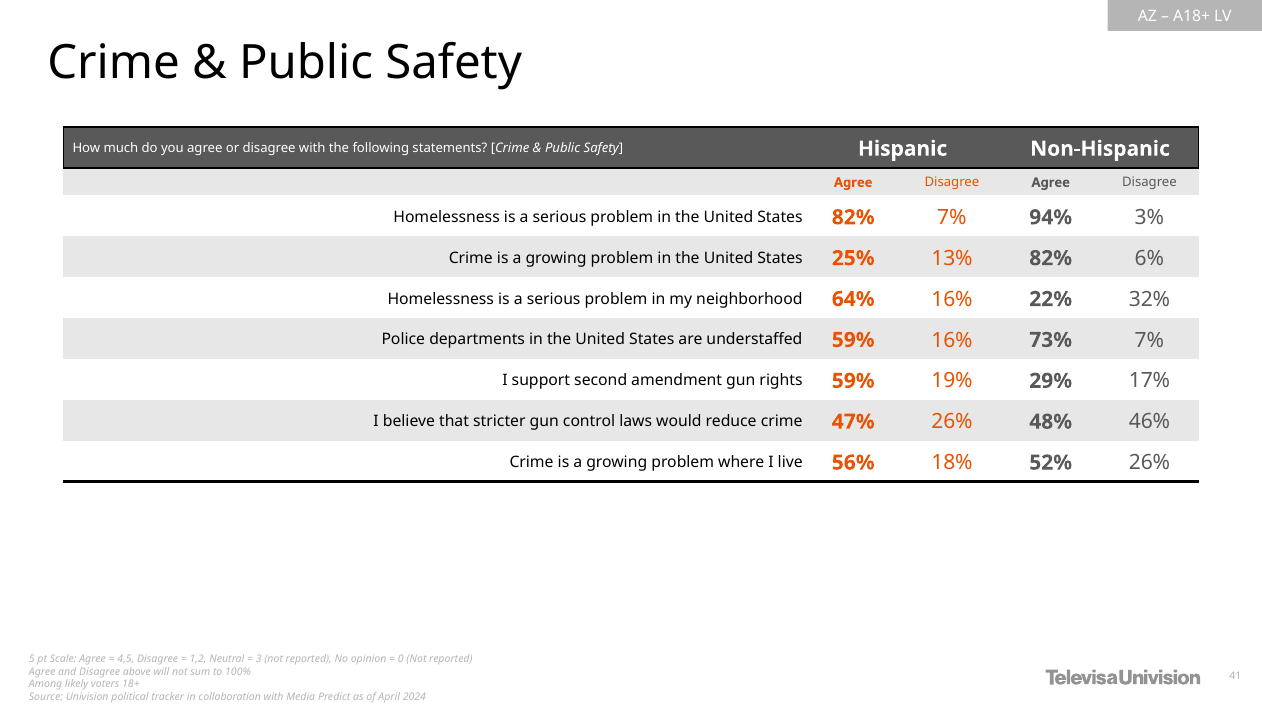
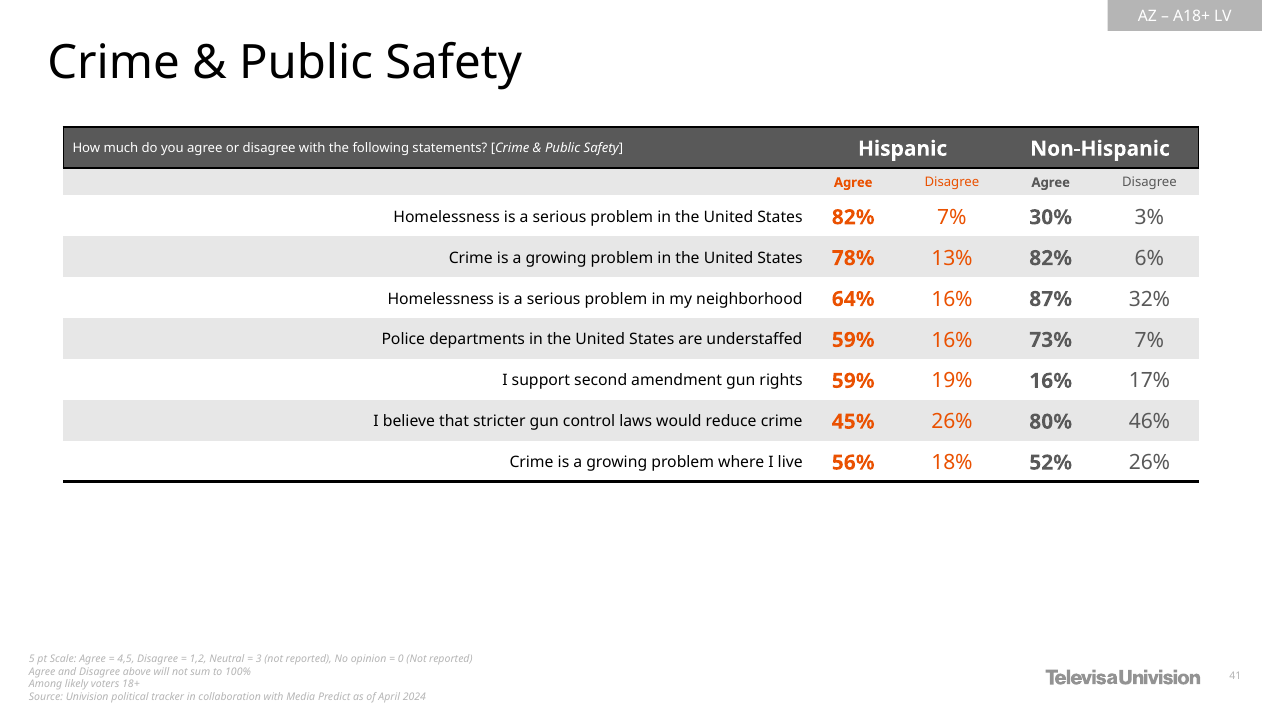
94%: 94% -> 30%
25%: 25% -> 78%
22%: 22% -> 87%
19% 29%: 29% -> 16%
47%: 47% -> 45%
48%: 48% -> 80%
